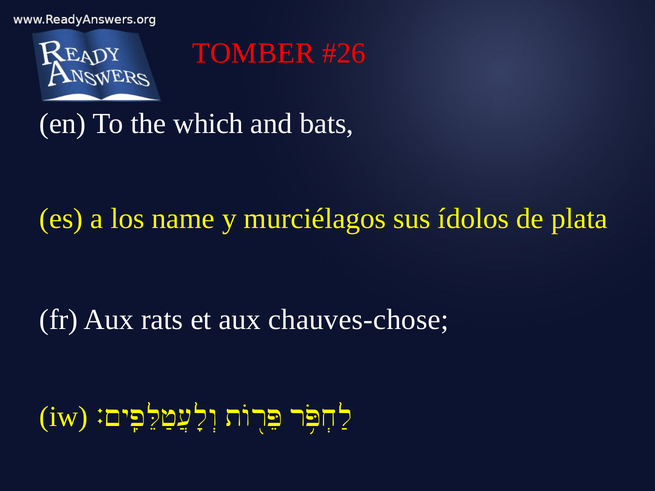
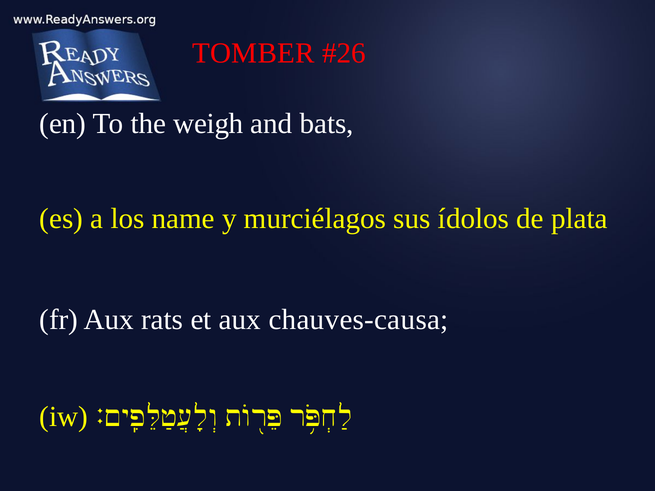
which: which -> weigh
chauves-chose: chauves-chose -> chauves-causa
